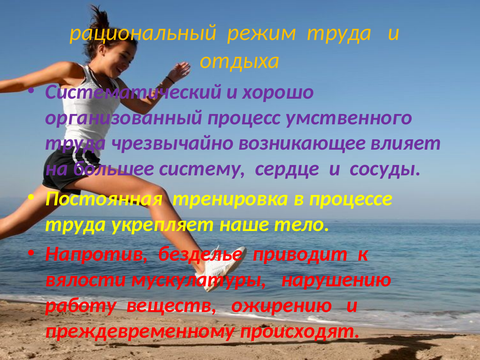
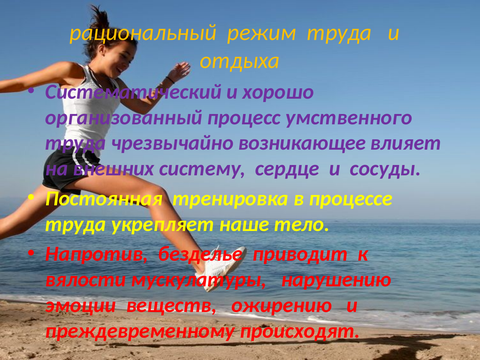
большее: большее -> внешних
работу: работу -> эмоции
